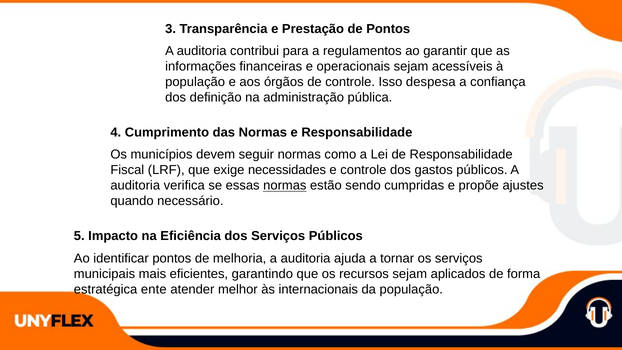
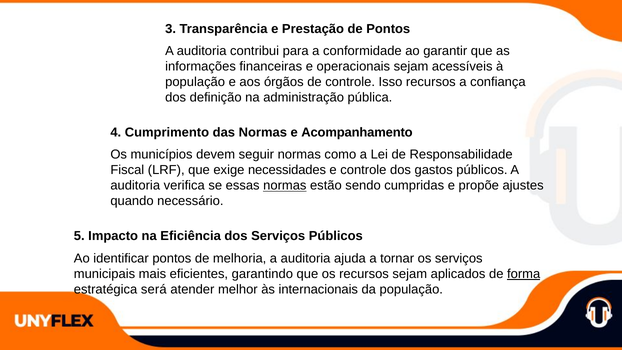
regulamentos: regulamentos -> conformidade
Isso despesa: despesa -> recursos
e Responsabilidade: Responsabilidade -> Acompanhamento
forma underline: none -> present
ente: ente -> será
